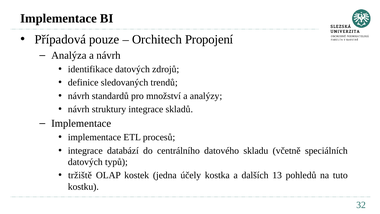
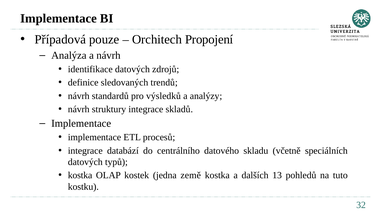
množství: množství -> výsledků
tržiště at (80, 175): tržiště -> kostka
účely: účely -> země
